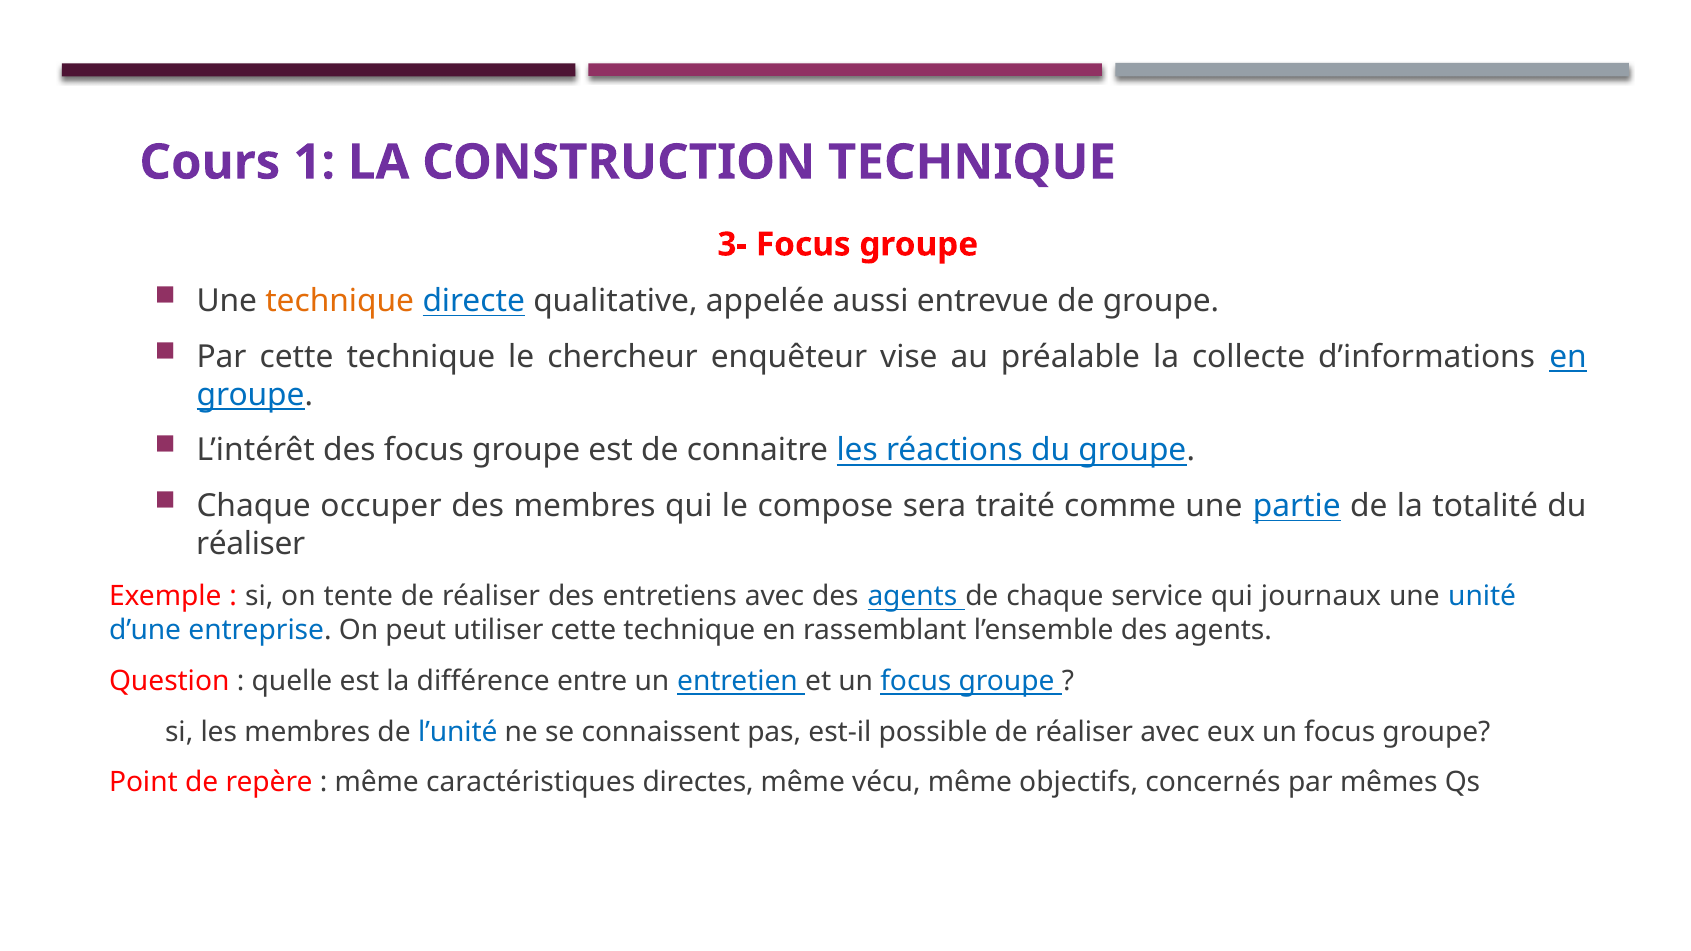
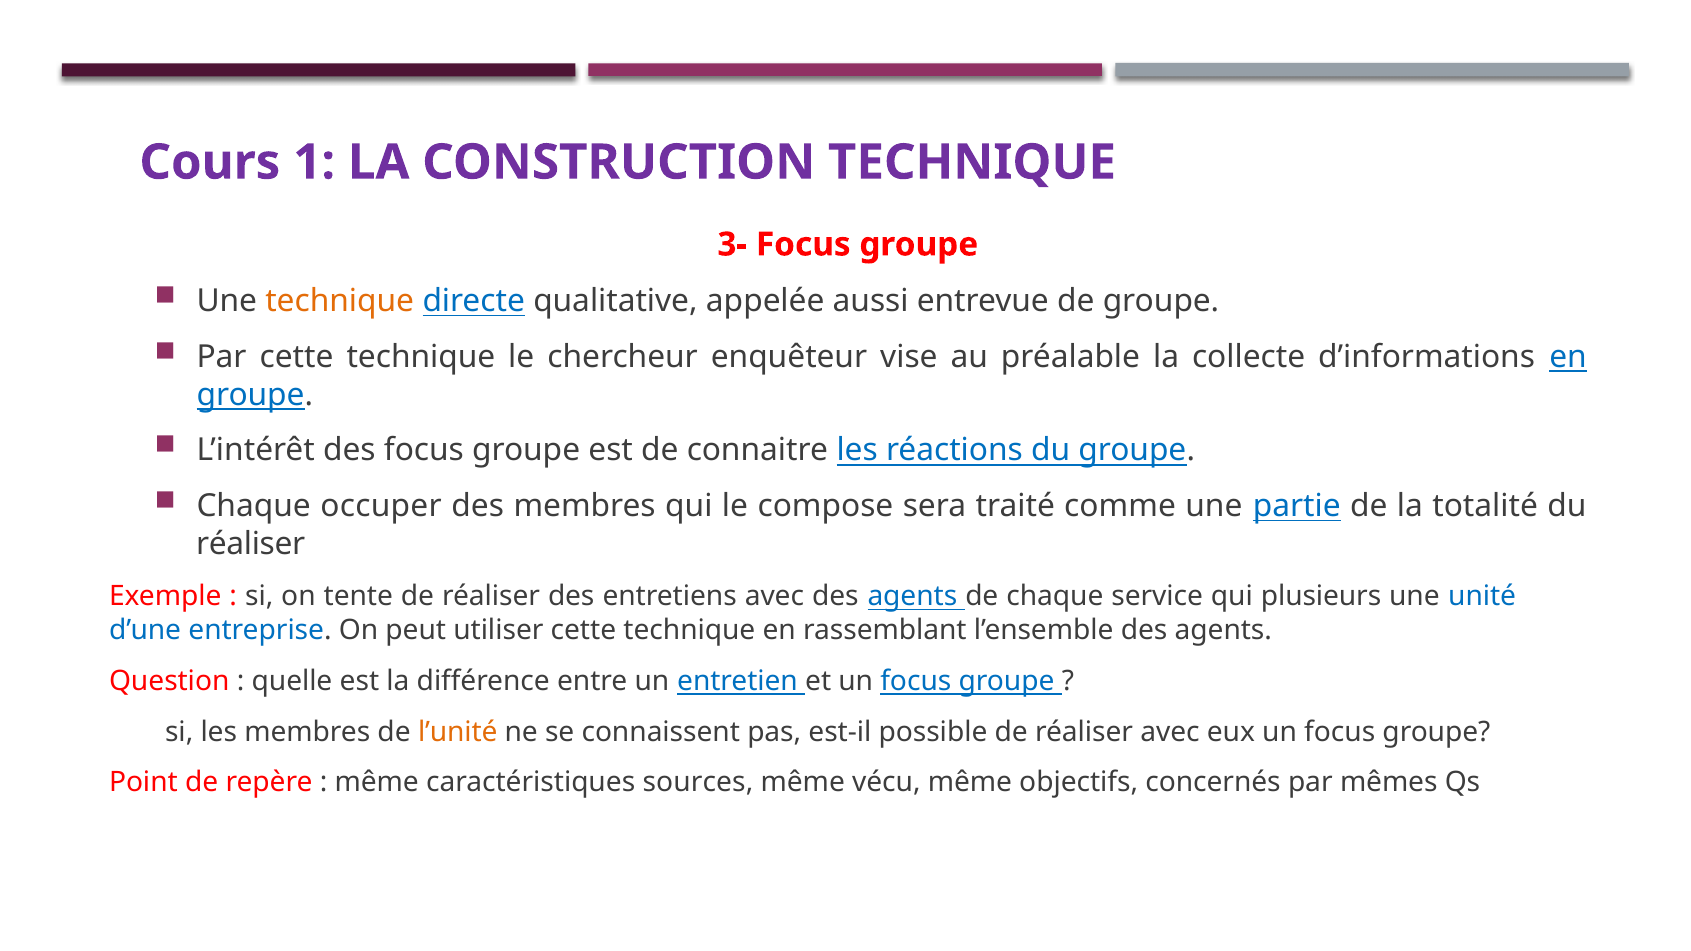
journaux: journaux -> plusieurs
l’unité colour: blue -> orange
directes: directes -> sources
